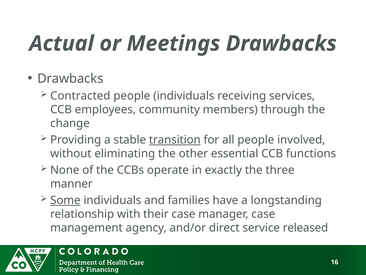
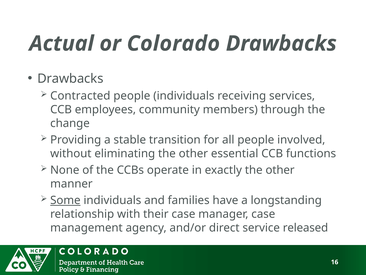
Meetings: Meetings -> Colorado
transition underline: present -> none
exactly the three: three -> other
